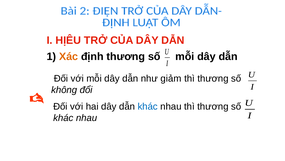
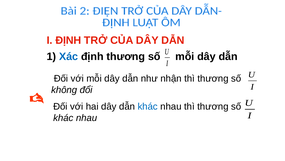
I HỊÊU: HỊÊU -> ĐỊNH
Xác colour: orange -> blue
giảm: giảm -> nhận
